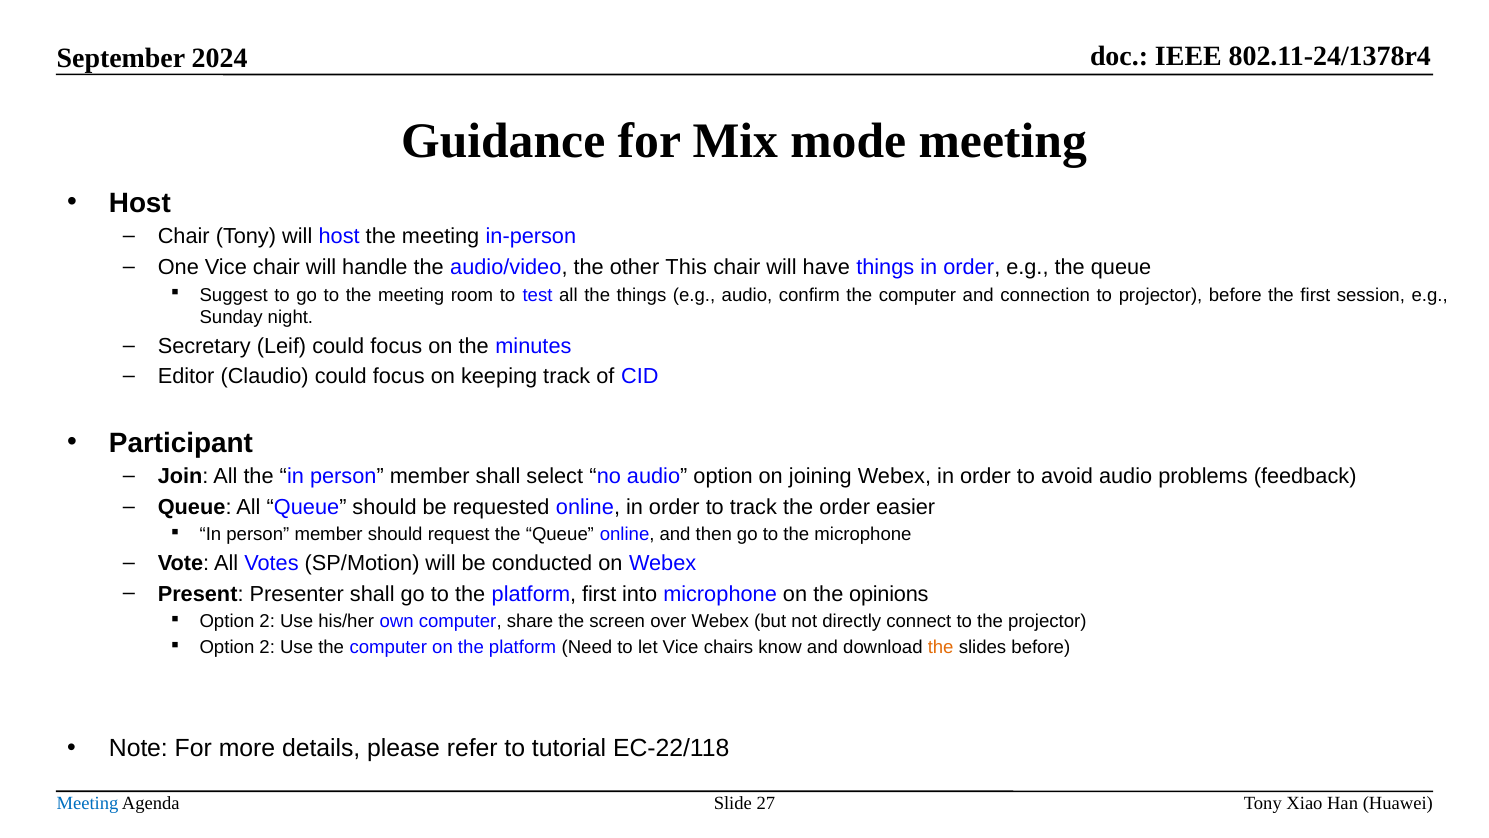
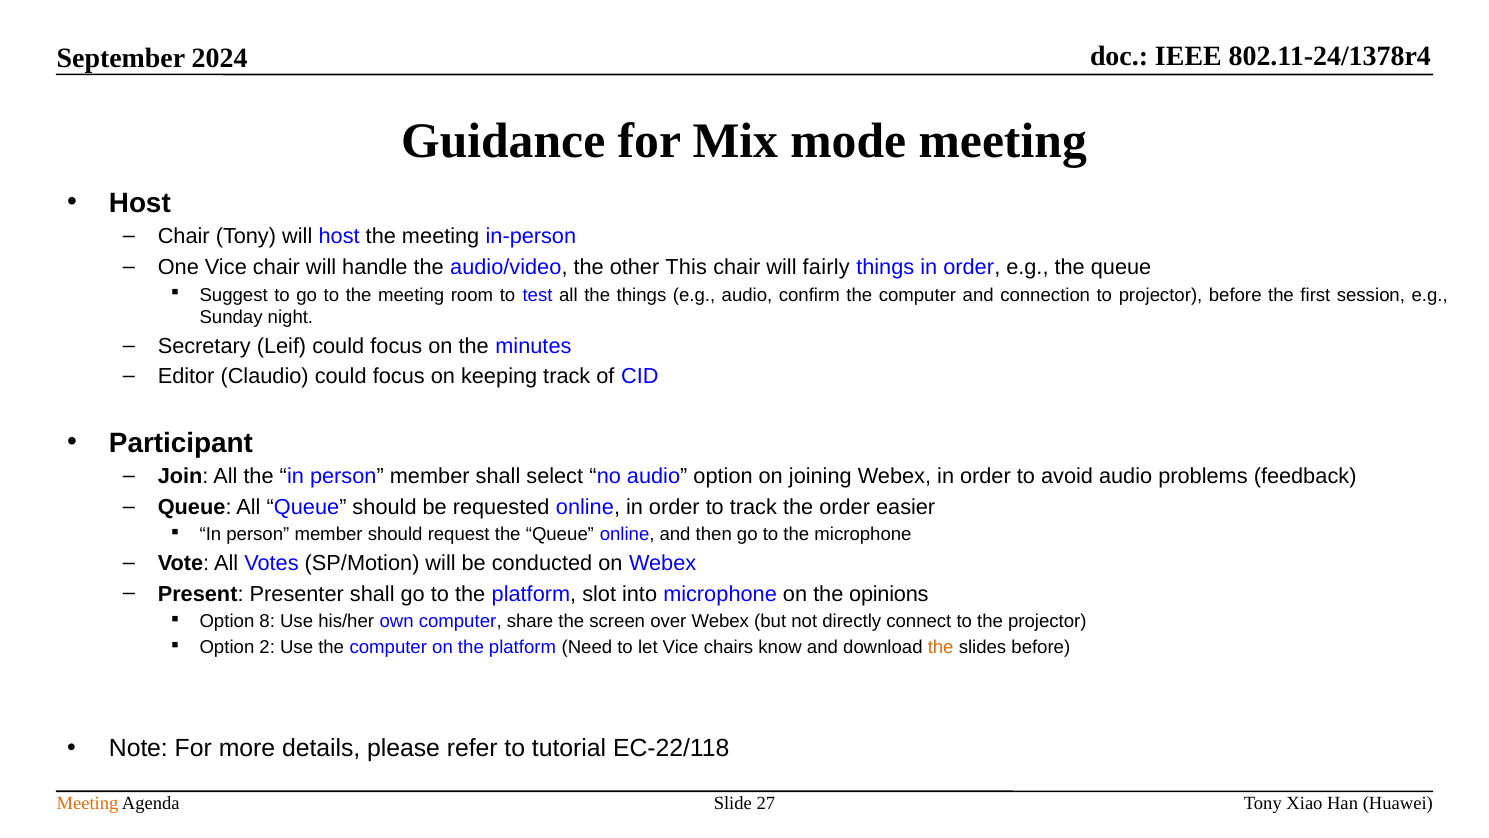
have: have -> fairly
platform first: first -> slot
2 at (267, 621): 2 -> 8
Meeting at (87, 803) colour: blue -> orange
